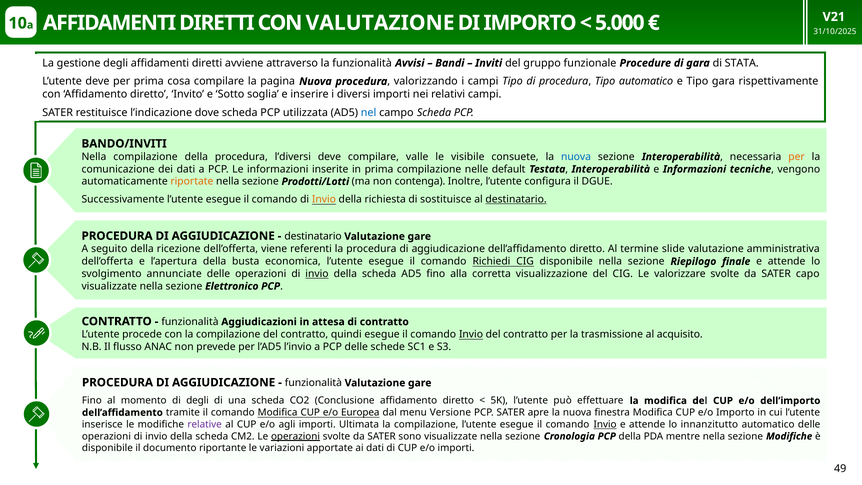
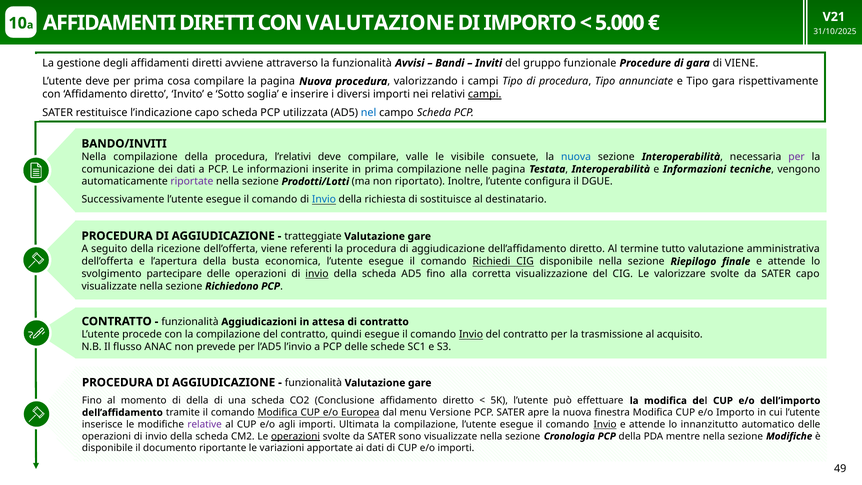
di STATA: STATA -> VIENE
Tipo automatico: automatico -> annunciate
campi at (485, 94) underline: none -> present
l’indicazione dove: dove -> capo
l’diversi: l’diversi -> l’relativi
per at (797, 157) colour: orange -> purple
nelle default: default -> pagina
riportate colour: orange -> purple
contenga: contenga -> riportato
Invio at (324, 199) colour: orange -> blue
destinatario at (516, 199) underline: present -> none
destinatario at (313, 236): destinatario -> tratteggiate
slide: slide -> tutto
annunciate: annunciate -> partecipare
Elettronico: Elettronico -> Richiedono
di degli: degli -> della
